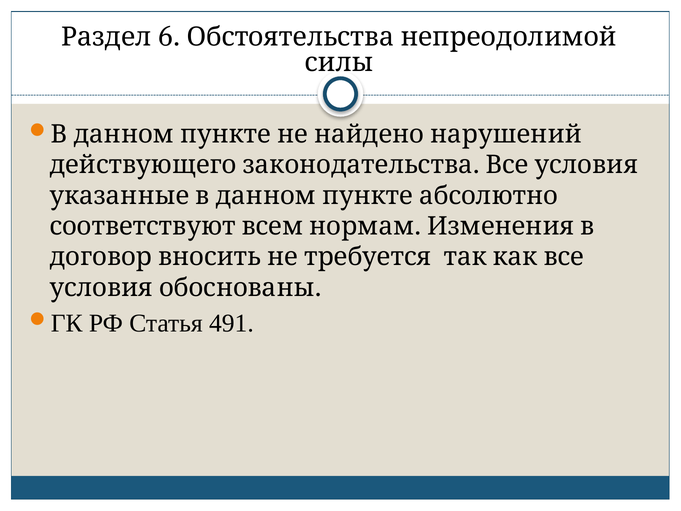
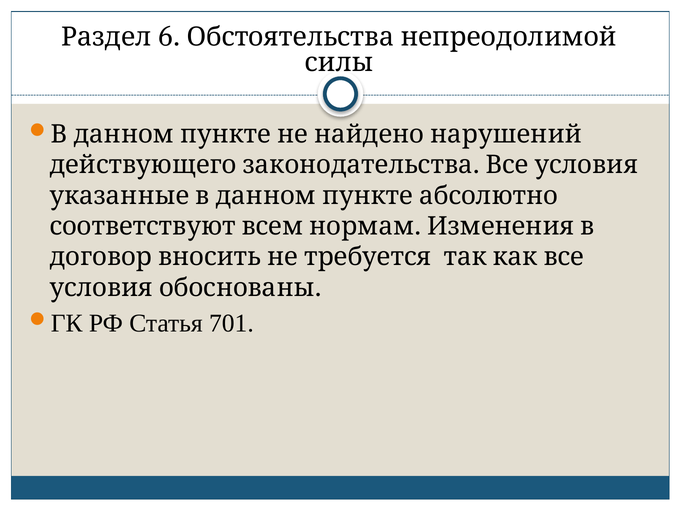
491: 491 -> 701
